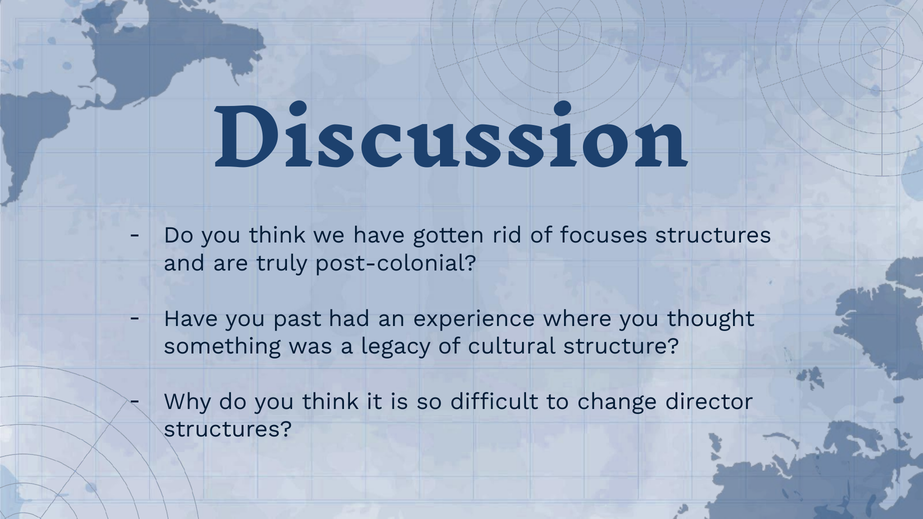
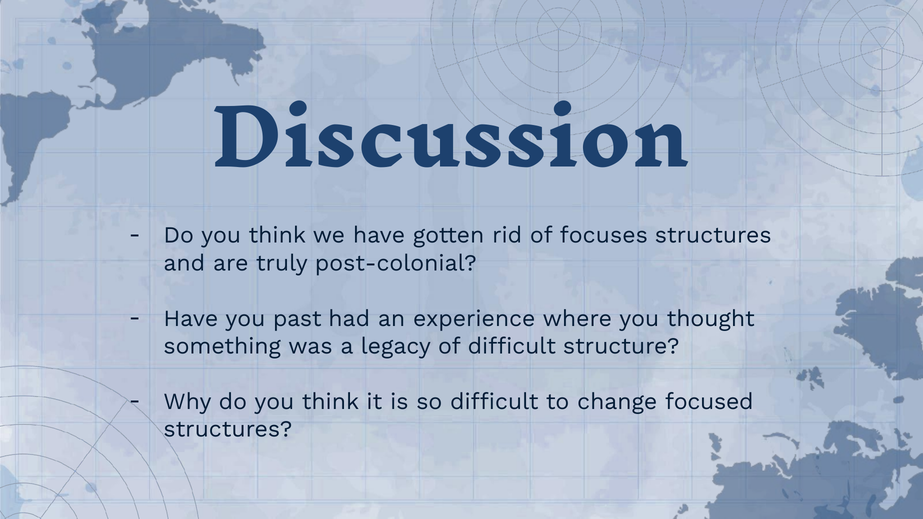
of cultural: cultural -> difficult
director: director -> focused
